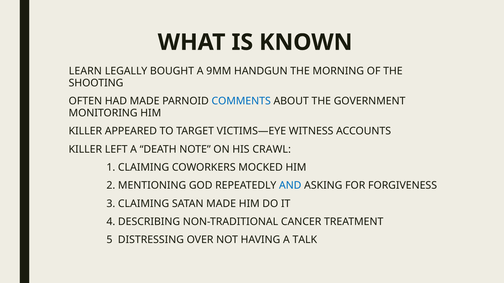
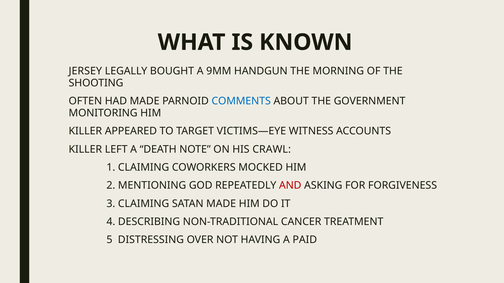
LEARN: LEARN -> JERSEY
AND colour: blue -> red
TALK: TALK -> PAID
